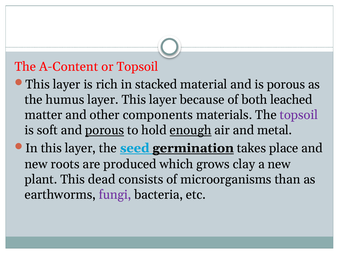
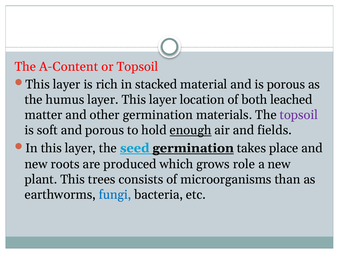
because: because -> location
other components: components -> germination
porous at (105, 130) underline: present -> none
metal: metal -> fields
clay: clay -> role
dead: dead -> trees
fungi colour: purple -> blue
